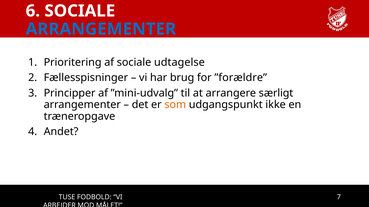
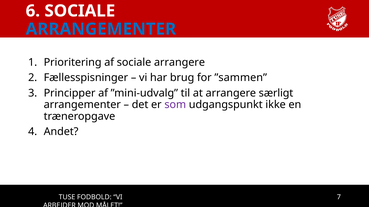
sociale udtagelse: udtagelse -> arrangere
”forældre: ”forældre -> ”sammen
som colour: orange -> purple
